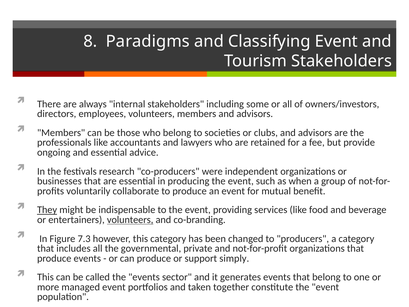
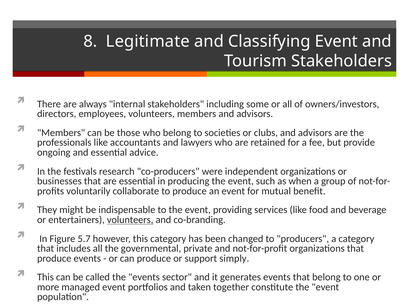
Paradigms: Paradigms -> Legitimate
They underline: present -> none
7.3: 7.3 -> 5.7
